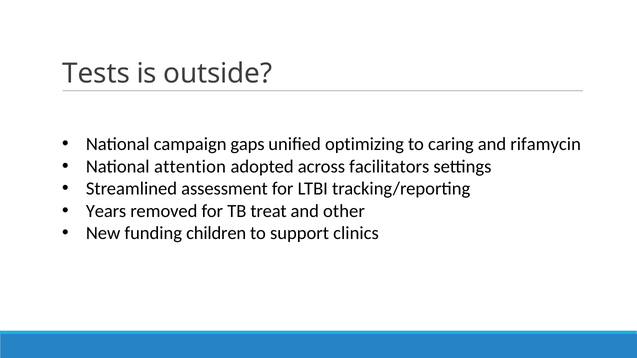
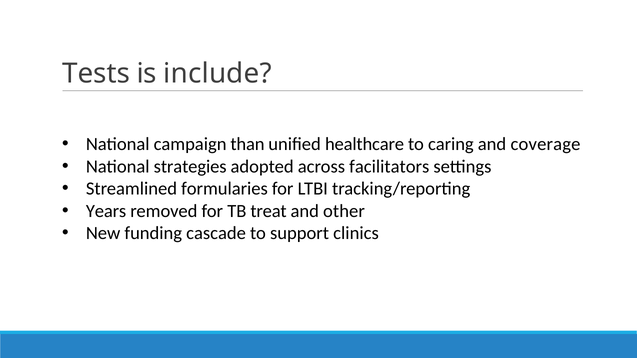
outside: outside -> include
gaps: gaps -> than
optimizing: optimizing -> healthcare
rifamycin: rifamycin -> coverage
attention: attention -> strategies
assessment: assessment -> formularies
children: children -> cascade
